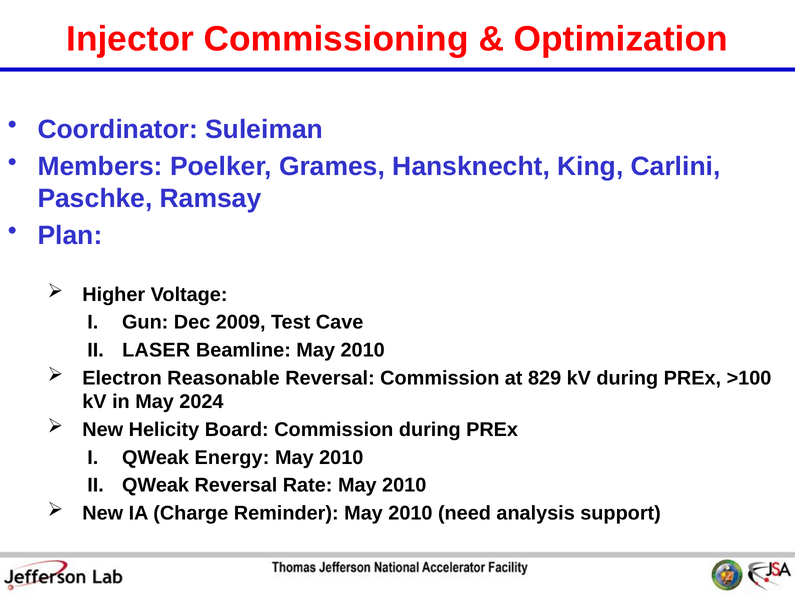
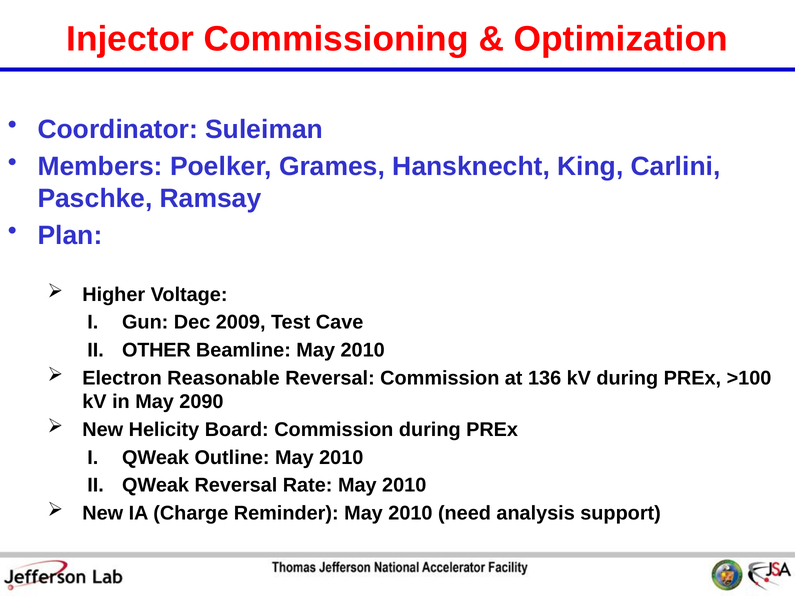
LASER: LASER -> OTHER
829: 829 -> 136
2024: 2024 -> 2090
Energy: Energy -> Outline
